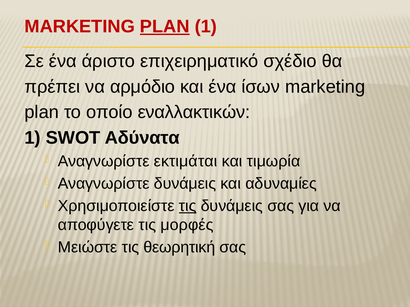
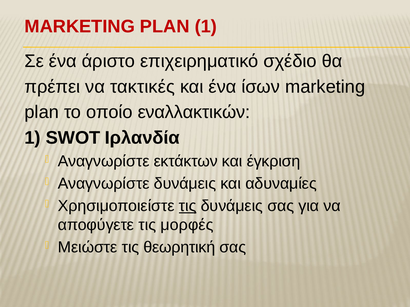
PLAN at (165, 27) underline: present -> none
αρμόδιο: αρμόδιο -> τακτικές
Αδύνατα: Αδύνατα -> Ιρλανδία
εκτιμάται: εκτιμάται -> εκτάκτων
τιμωρία: τιμωρία -> έγκριση
